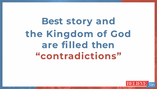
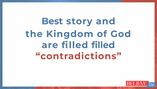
filled then: then -> filled
